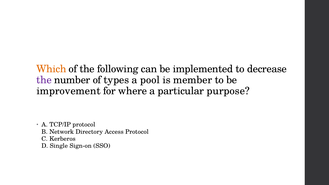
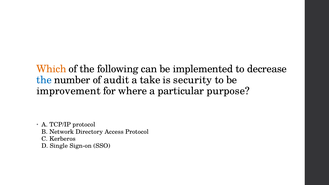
the at (44, 80) colour: purple -> blue
types: types -> audit
pool: pool -> take
member: member -> security
